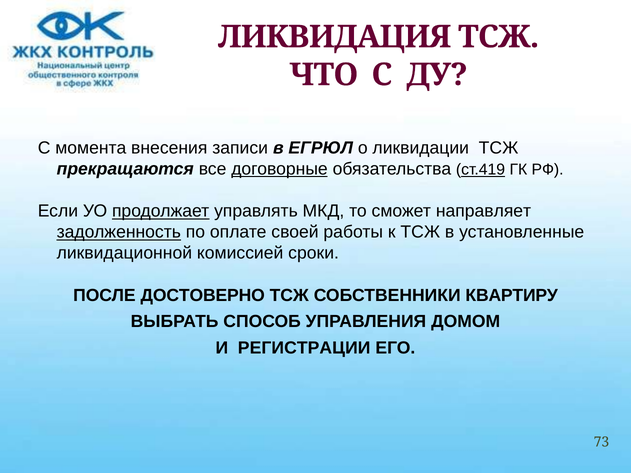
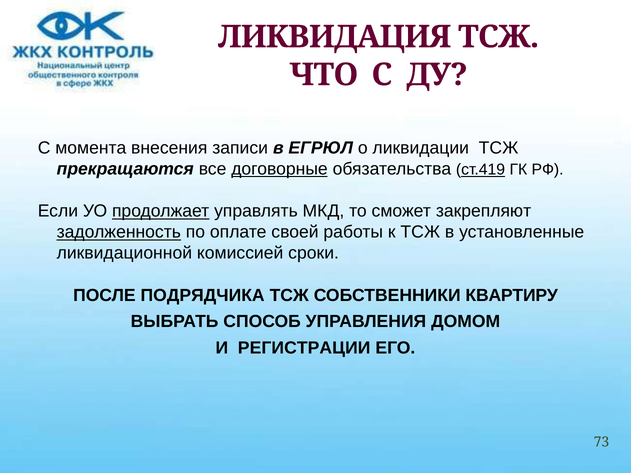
направляет: направляет -> закрепляют
ДОСТОВЕРНО: ДОСТОВЕРНО -> ПОДРЯДЧИКА
